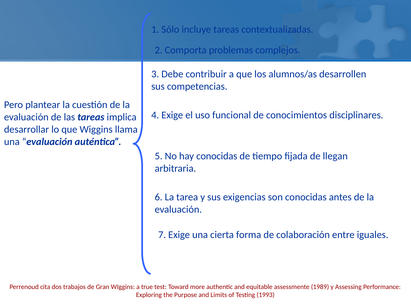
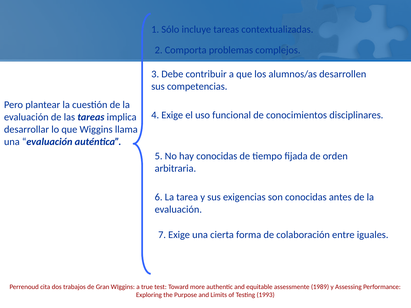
llegan: llegan -> orden
